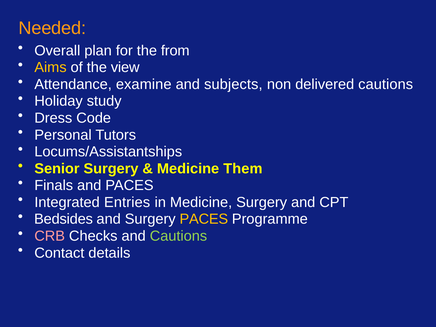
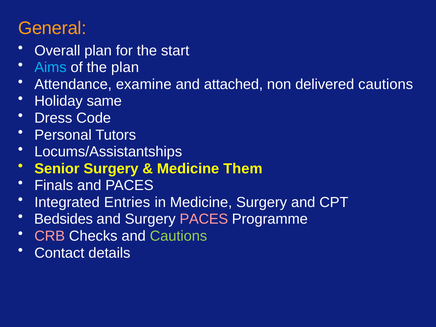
Needed: Needed -> General
from: from -> start
Aims colour: yellow -> light blue
the view: view -> plan
subjects: subjects -> attached
study: study -> same
PACES at (204, 219) colour: yellow -> pink
